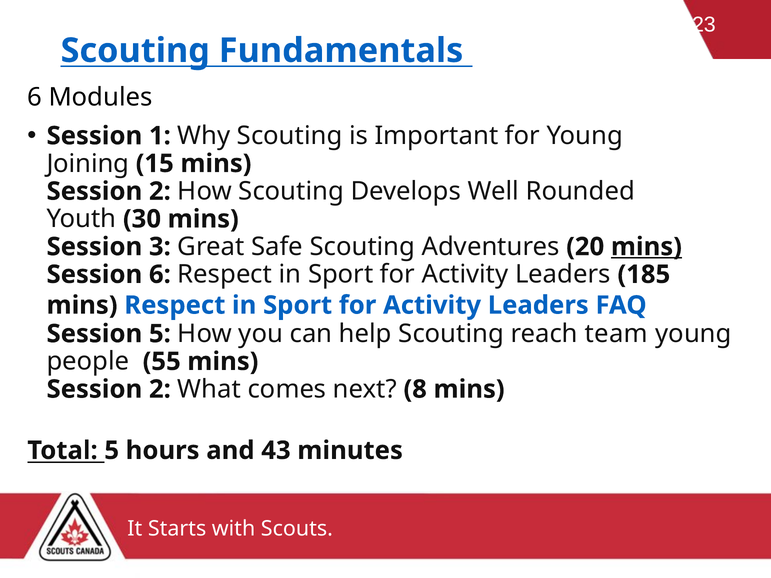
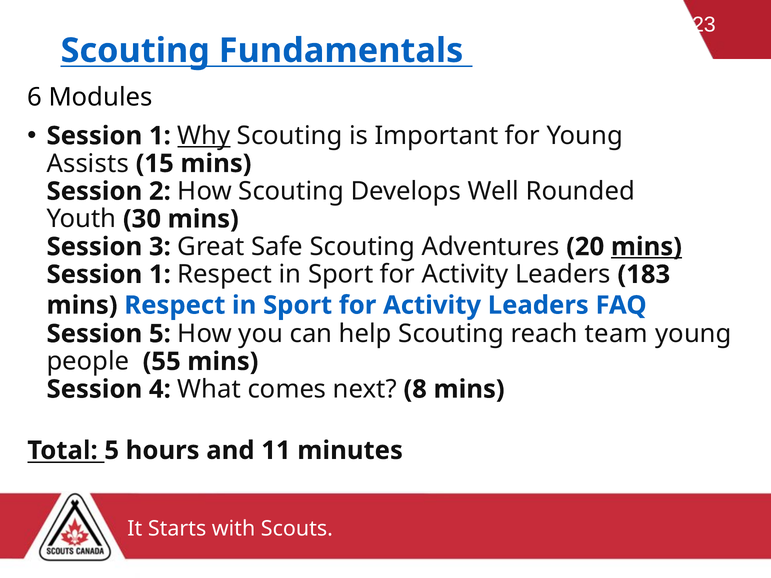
Why underline: none -> present
Joining: Joining -> Assists
6 at (160, 275): 6 -> 1
185: 185 -> 183
2 at (160, 389): 2 -> 4
43: 43 -> 11
